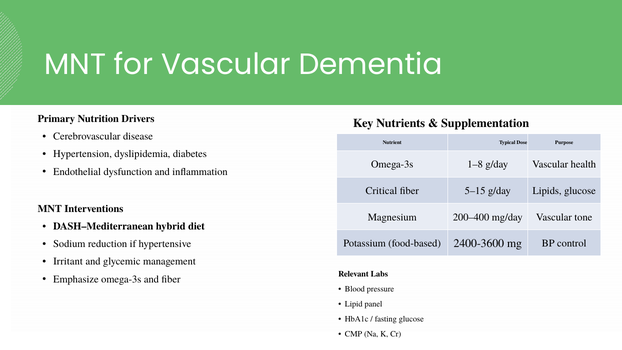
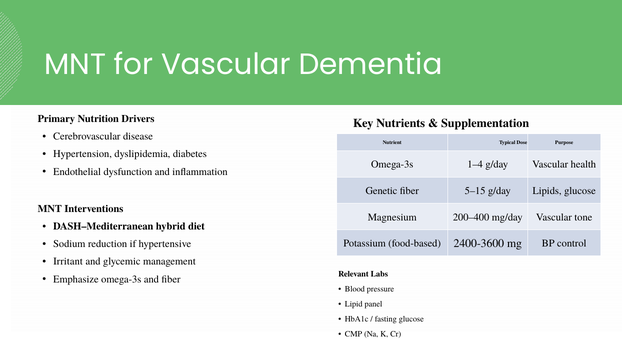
1–8: 1–8 -> 1–4
Critical: Critical -> Genetic
